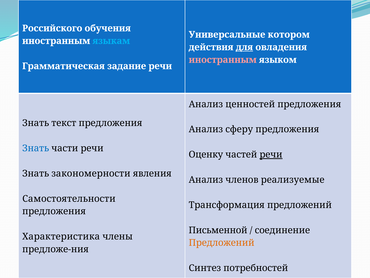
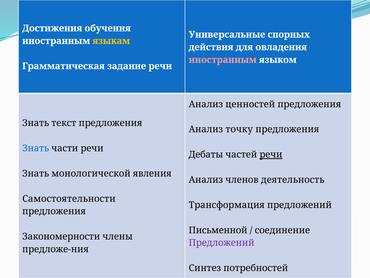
Российского: Российского -> Достижения
котором: котором -> спорных
языкам colour: light blue -> yellow
для underline: present -> none
сферу: сферу -> точку
Оценку: Оценку -> Дебаты
закономерности: закономерности -> монологической
реализуемые: реализуемые -> деятельность
Характеристика: Характеристика -> Закономерности
Предложений at (222, 242) colour: orange -> purple
